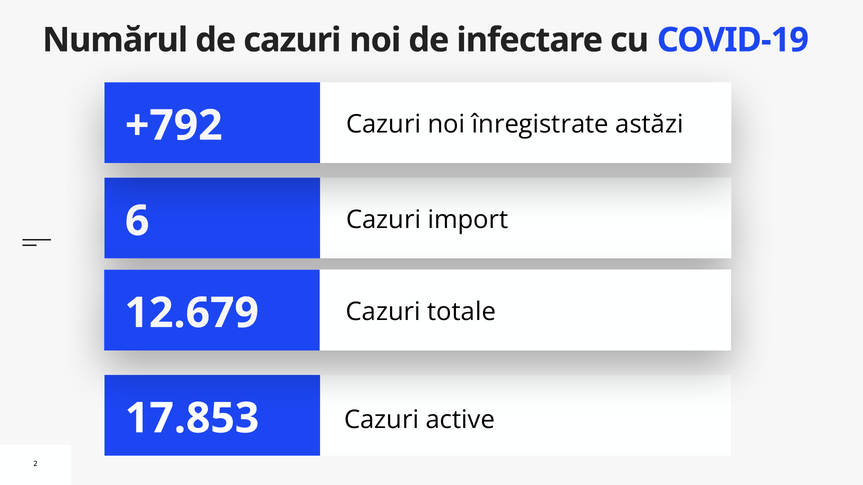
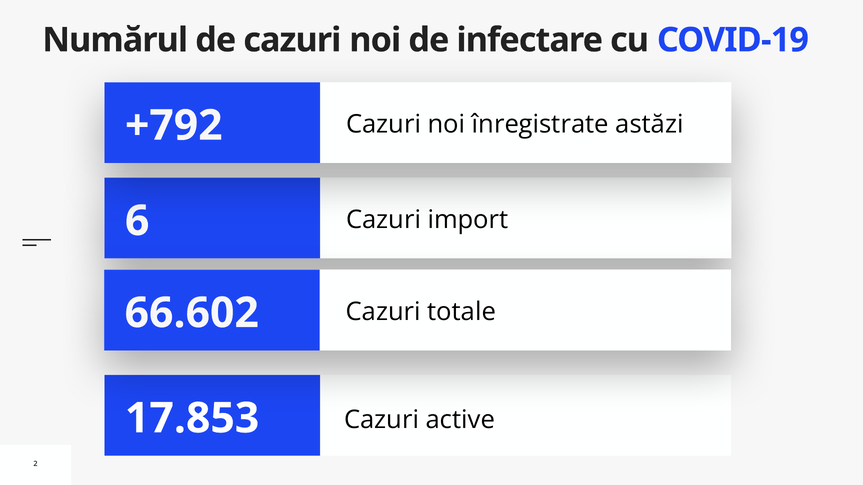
12.679: 12.679 -> 66.602
